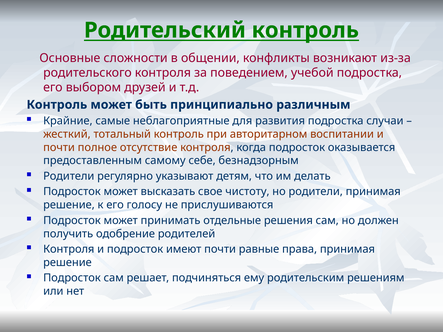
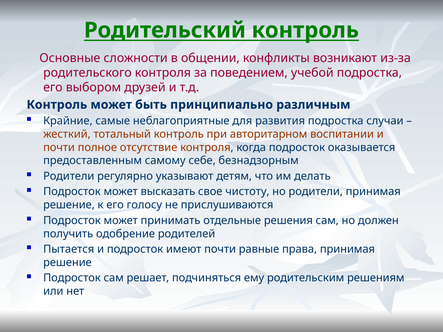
Контроля at (69, 249): Контроля -> Пытается
